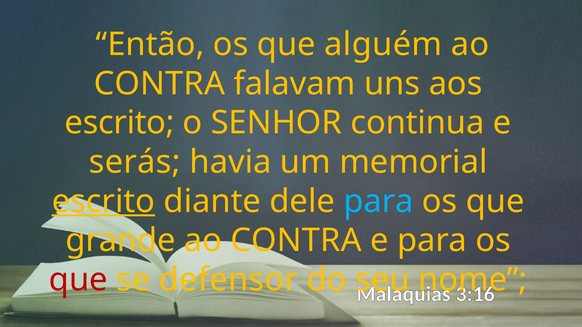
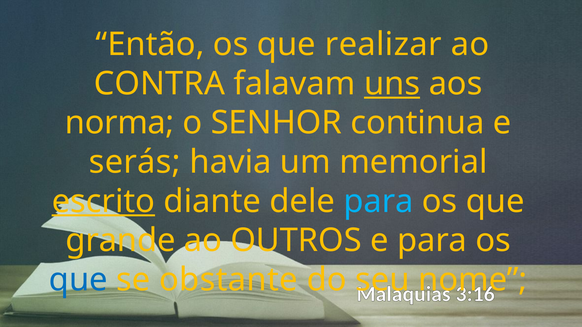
alguém: alguém -> realizar
uns underline: none -> present
escrito at (120, 123): escrito -> norma
CONTRA at (296, 241): CONTRA -> OUTROS
que at (78, 280) colour: red -> blue
defensor: defensor -> obstante
